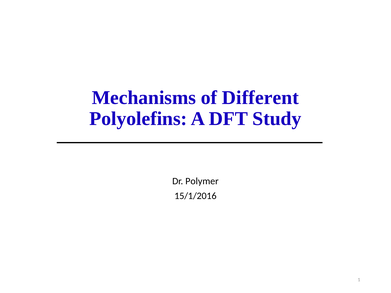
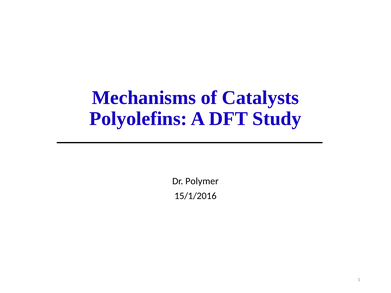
Different: Different -> Catalysts
